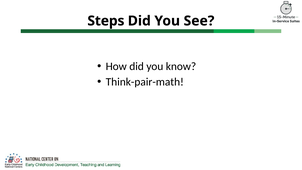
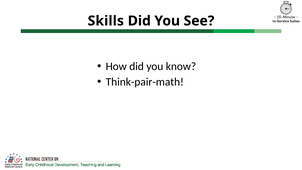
Steps: Steps -> Skills
